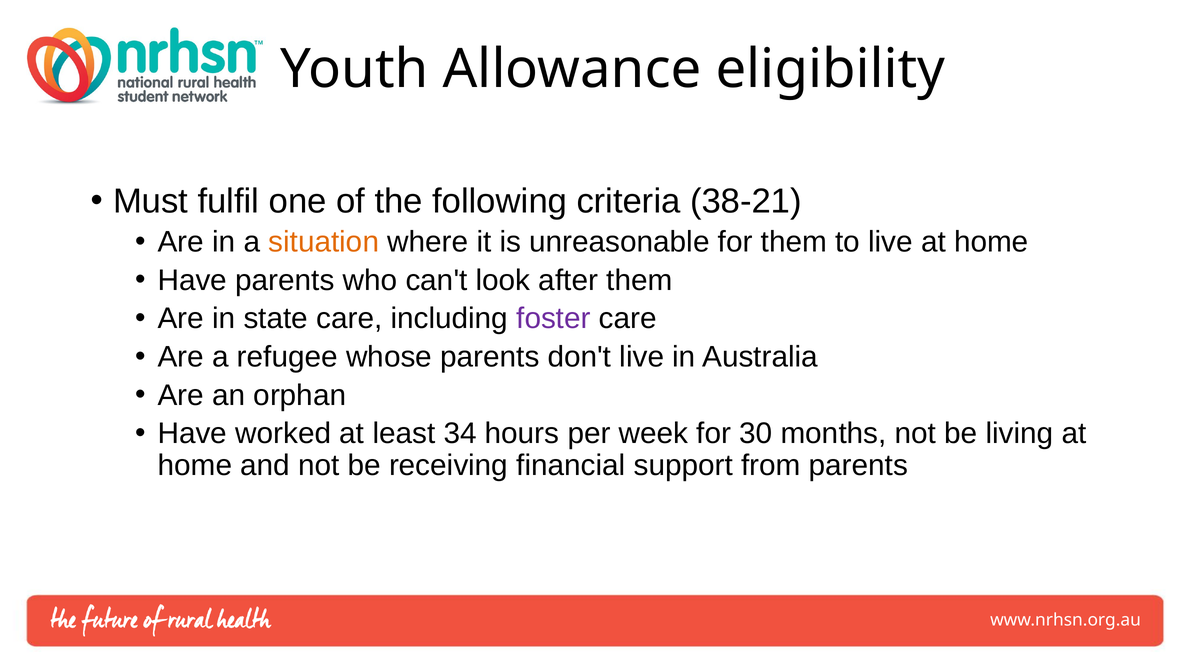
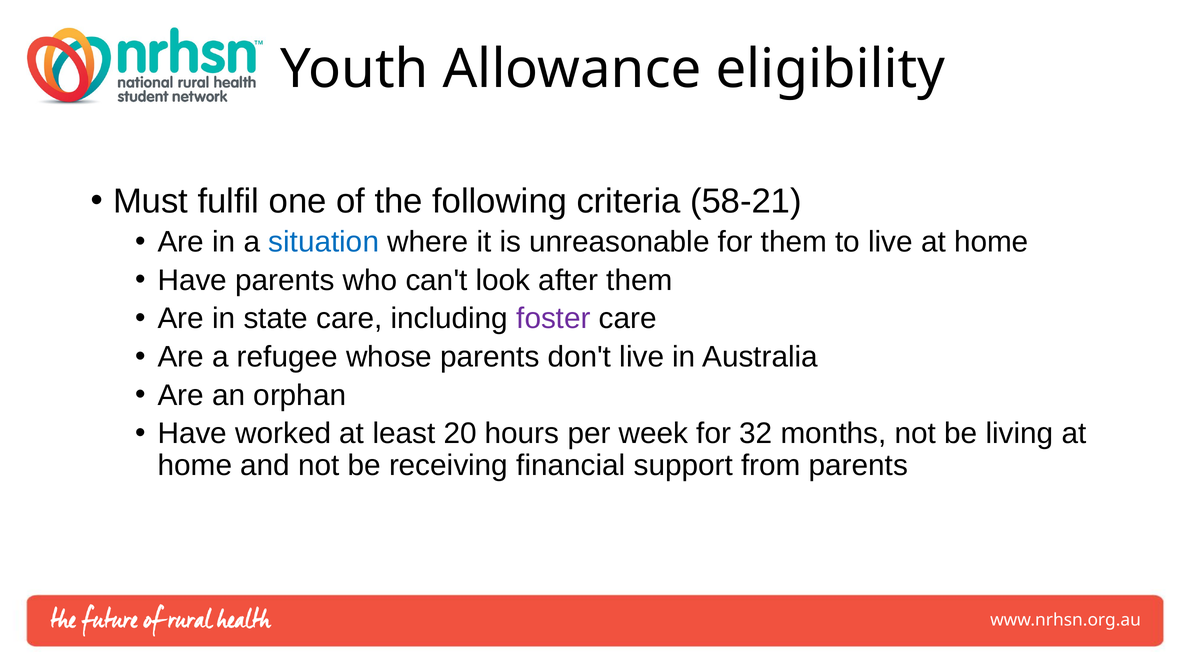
38-21: 38-21 -> 58-21
situation colour: orange -> blue
34: 34 -> 20
30: 30 -> 32
